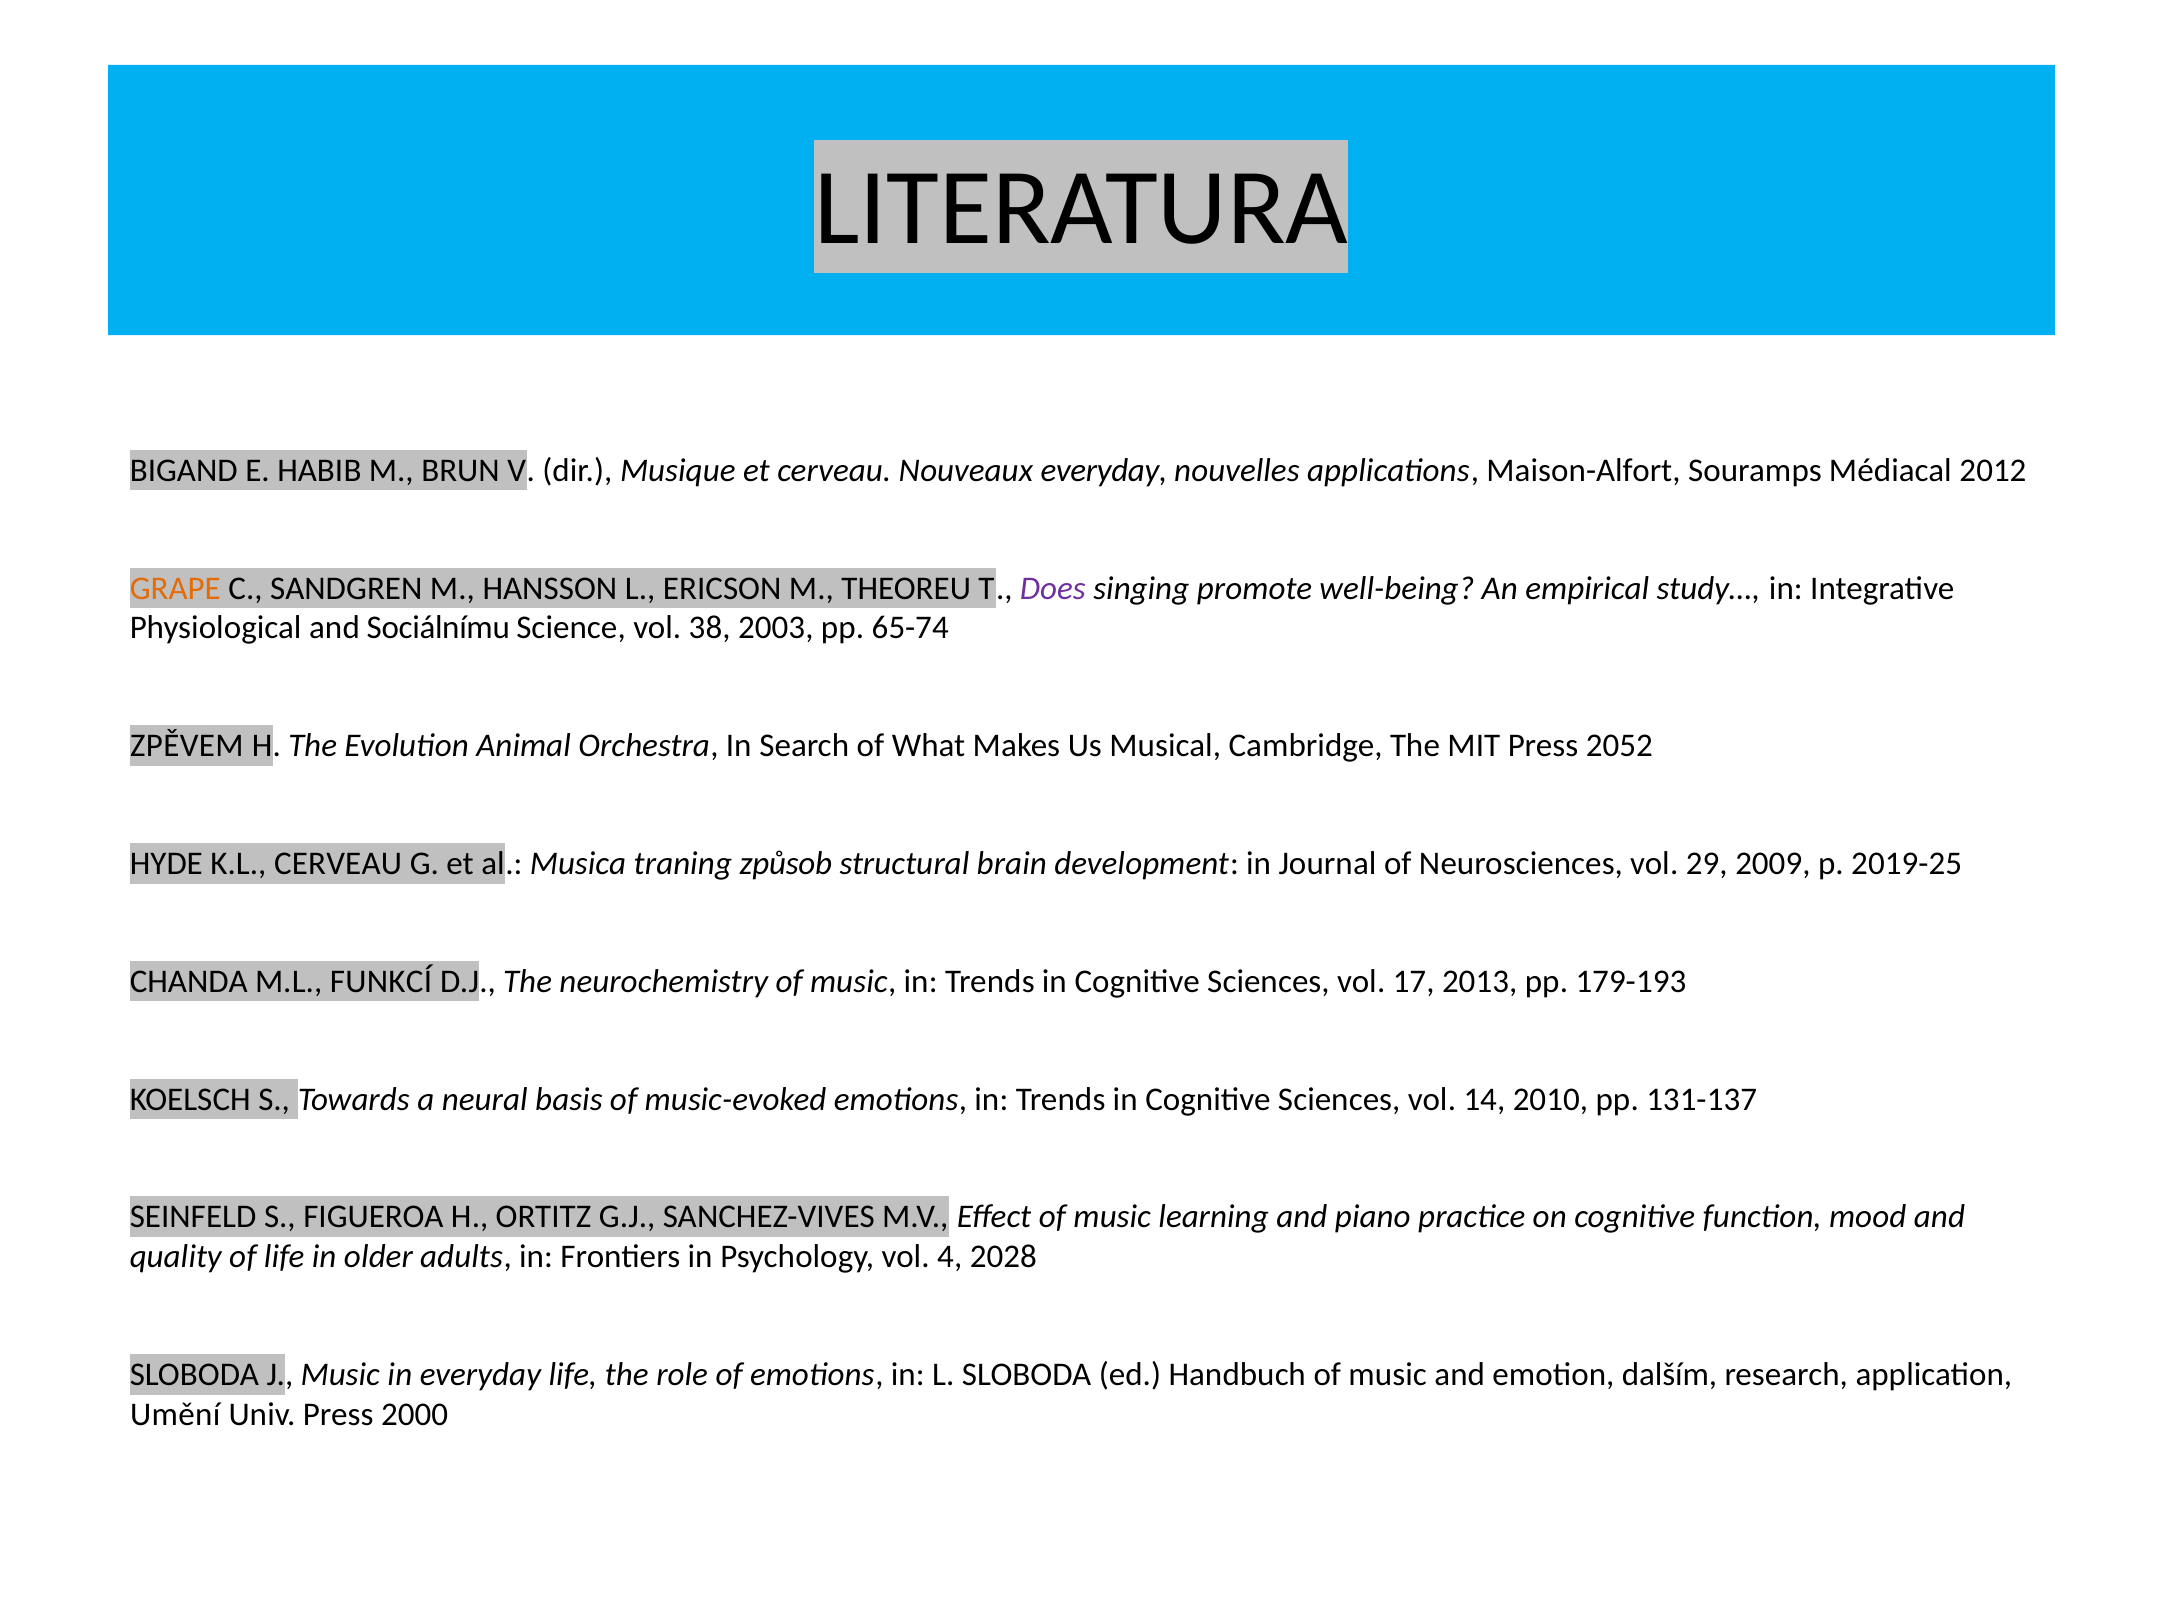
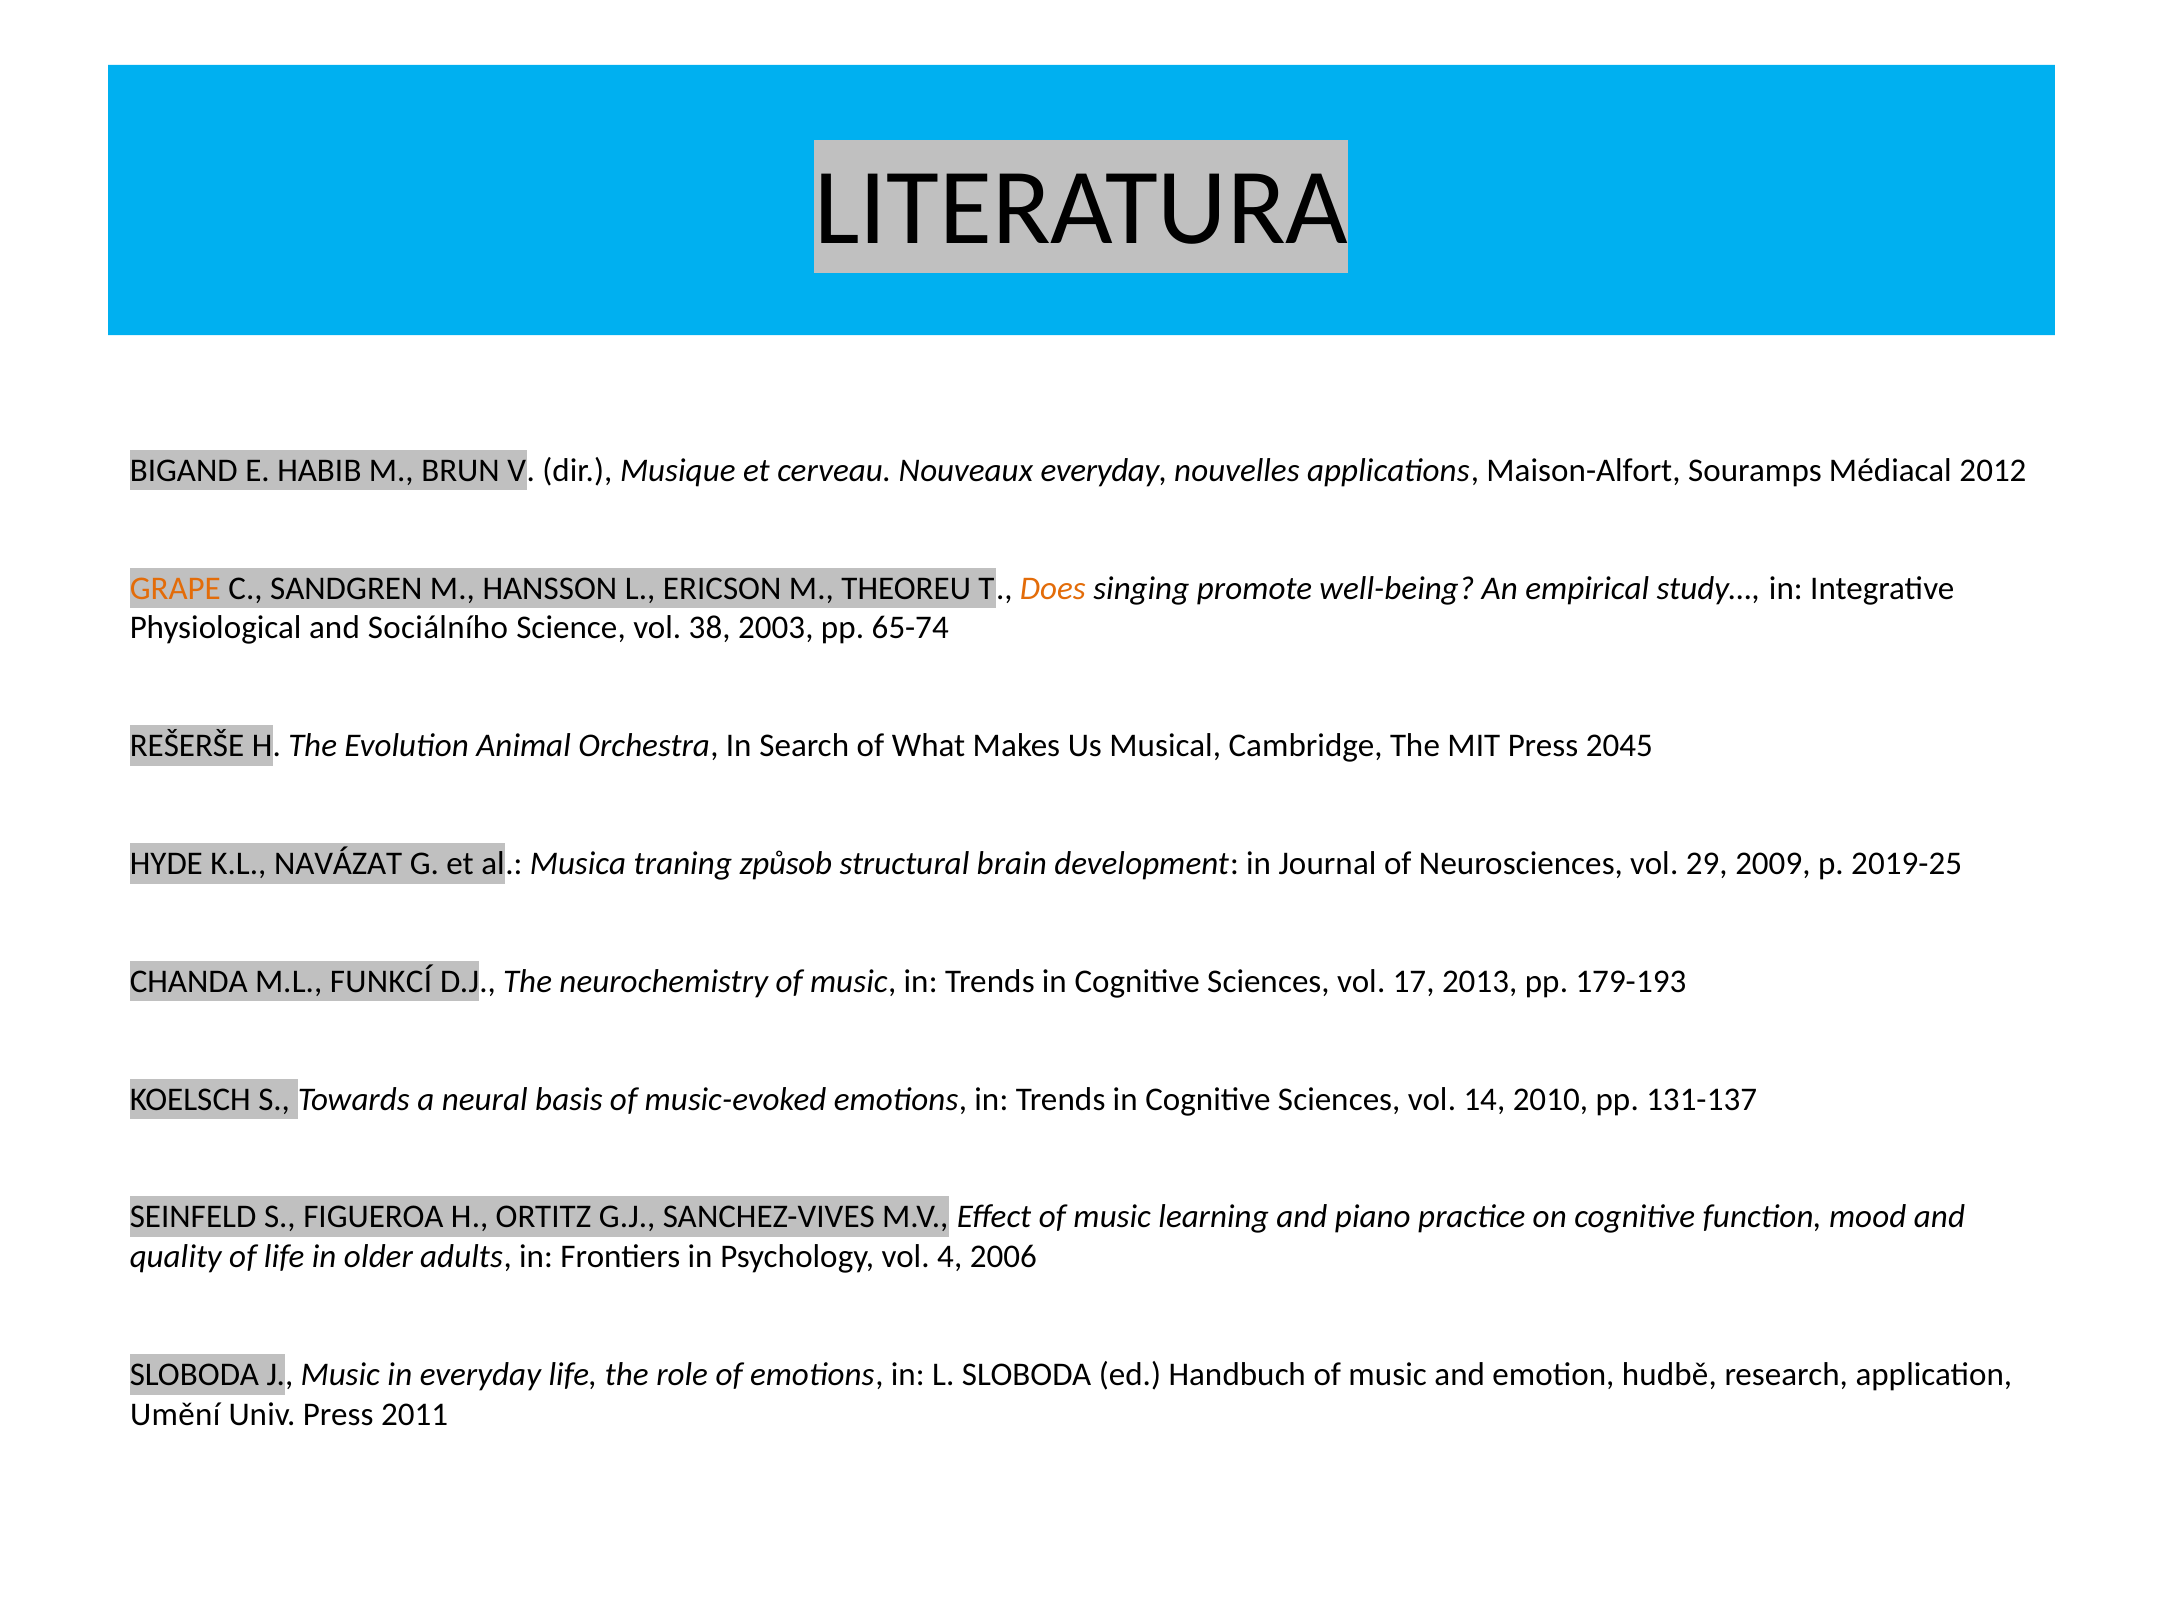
Does colour: purple -> orange
Sociálnímu: Sociálnímu -> Sociálního
ZPĚVEM: ZPĚVEM -> REŠERŠE
2052: 2052 -> 2045
K.L CERVEAU: CERVEAU -> NAVÁZAT
2028: 2028 -> 2006
dalším: dalším -> hudbě
2000: 2000 -> 2011
